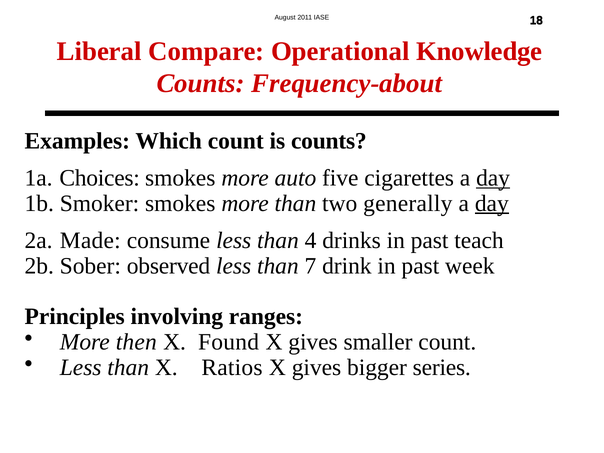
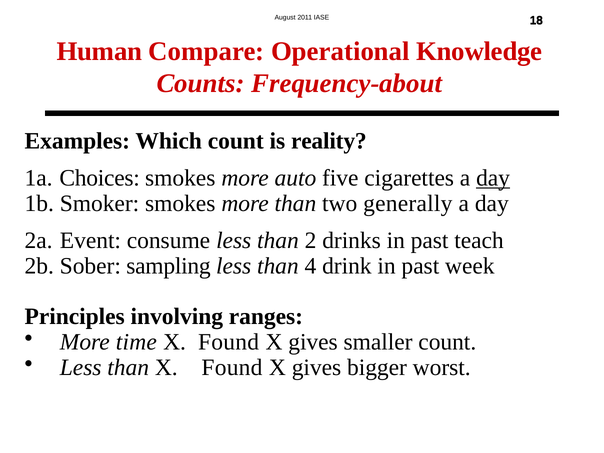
Liberal: Liberal -> Human
is counts: counts -> reality
day at (492, 203) underline: present -> none
Made: Made -> Event
4: 4 -> 2
observed: observed -> sampling
7: 7 -> 4
then: then -> time
than X Ratios: Ratios -> Found
series: series -> worst
